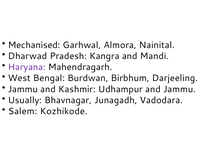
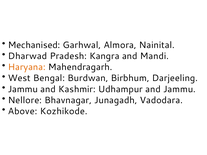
Haryana colour: purple -> orange
Usually: Usually -> Nellore
Salem: Salem -> Above
